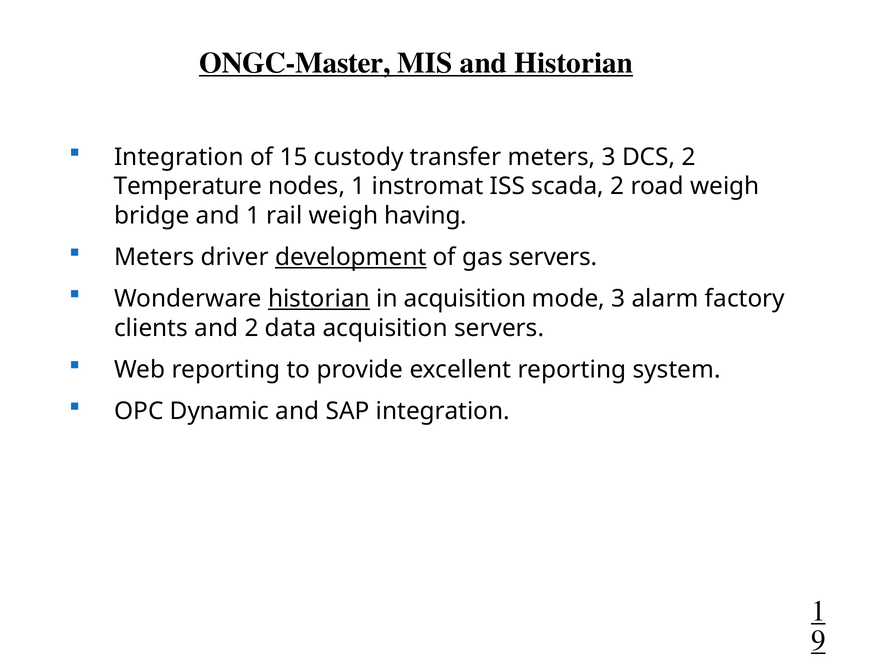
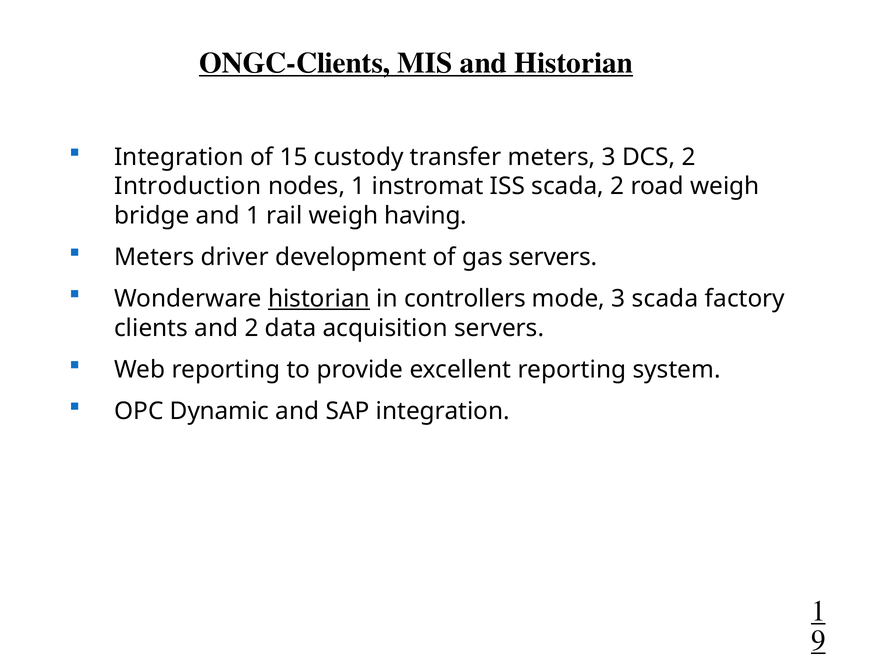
ONGC-Master: ONGC-Master -> ONGC-Clients
Temperature: Temperature -> Introduction
development underline: present -> none
in acquisition: acquisition -> controllers
3 alarm: alarm -> scada
